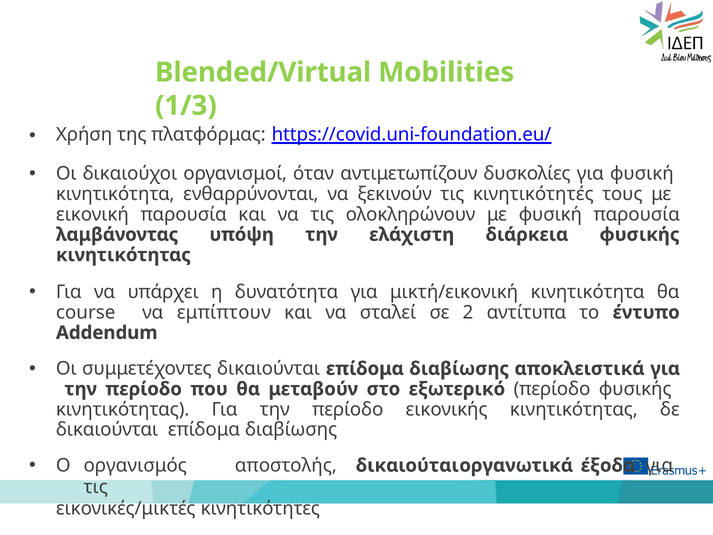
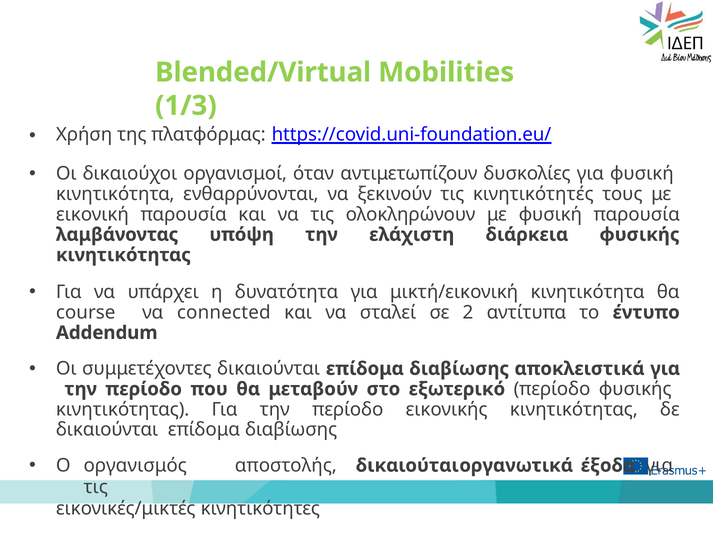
εμπίπτουν: εμπίπτουν -> connected
